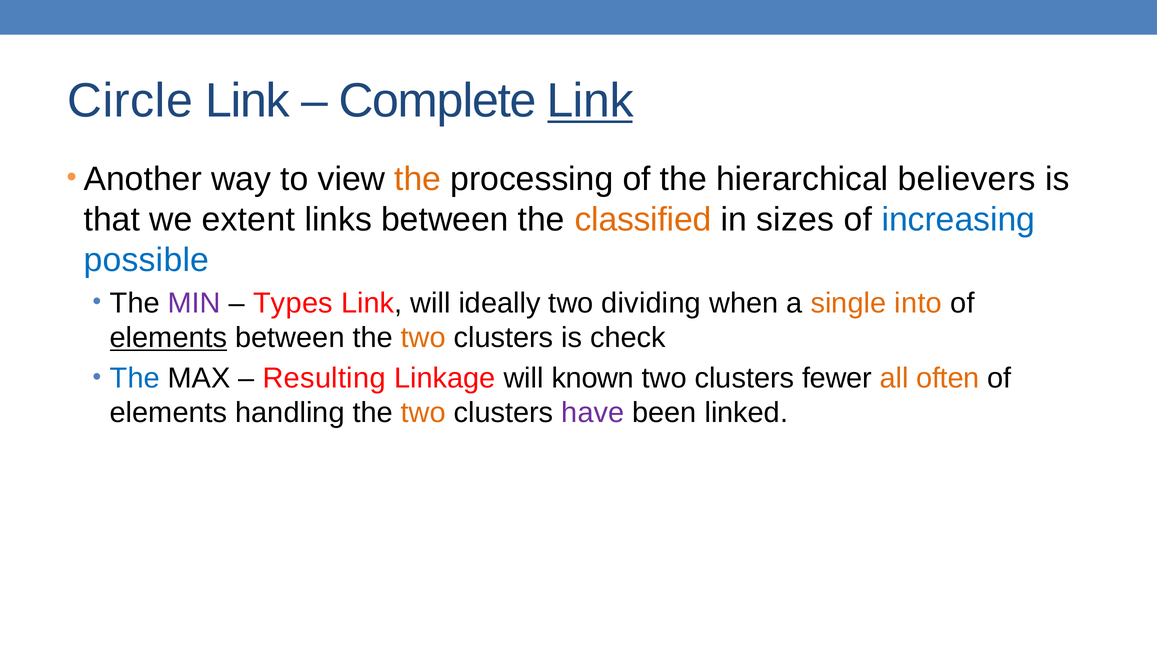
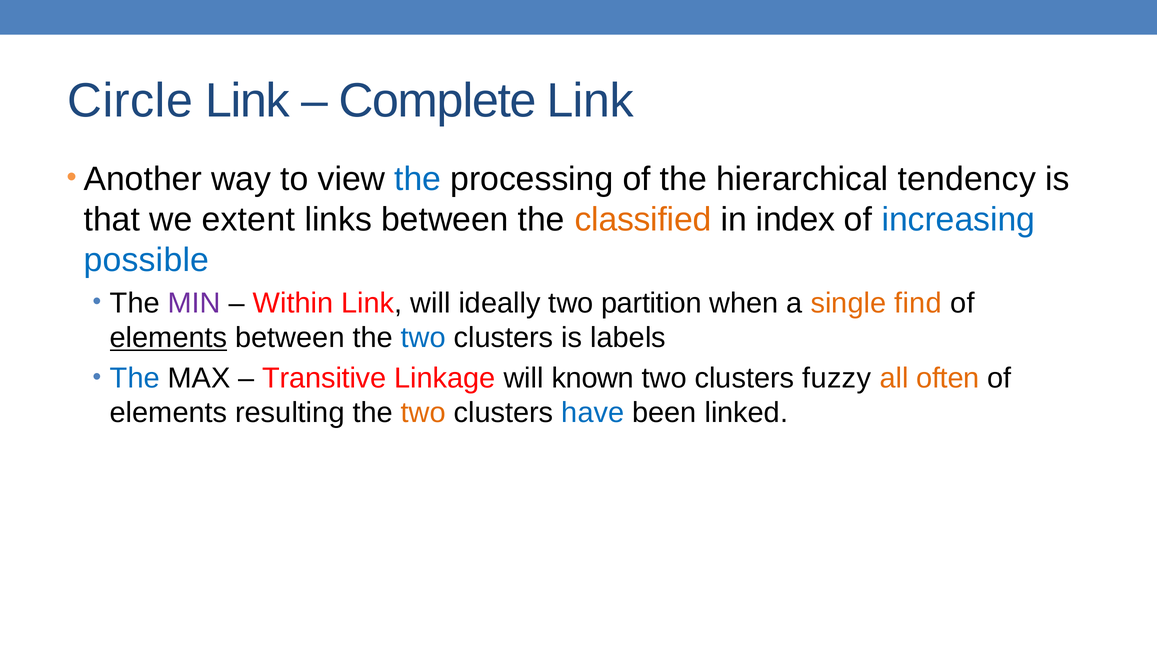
Link at (590, 101) underline: present -> none
the at (418, 179) colour: orange -> blue
believers: believers -> tendency
sizes: sizes -> index
Types: Types -> Within
dividing: dividing -> partition
into: into -> find
two at (423, 338) colour: orange -> blue
check: check -> labels
Resulting: Resulting -> Transitive
fewer: fewer -> fuzzy
handling: handling -> resulting
have colour: purple -> blue
